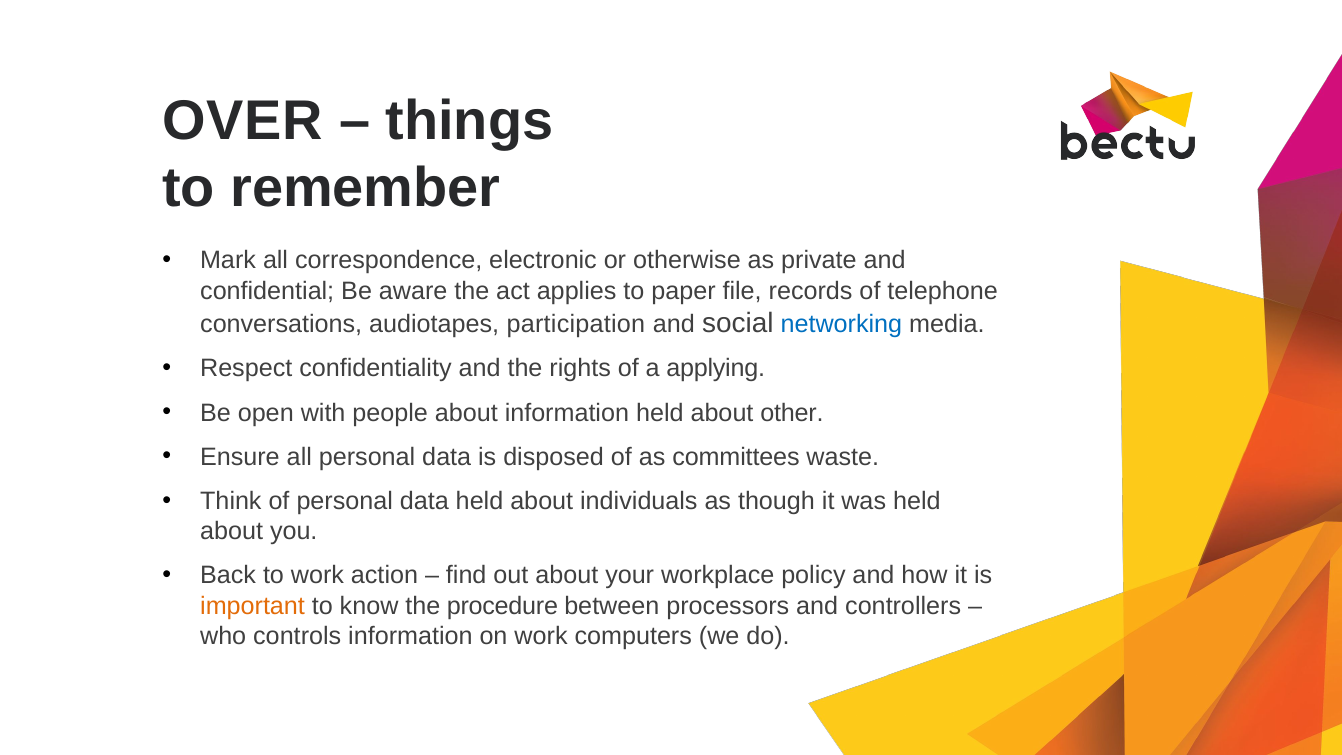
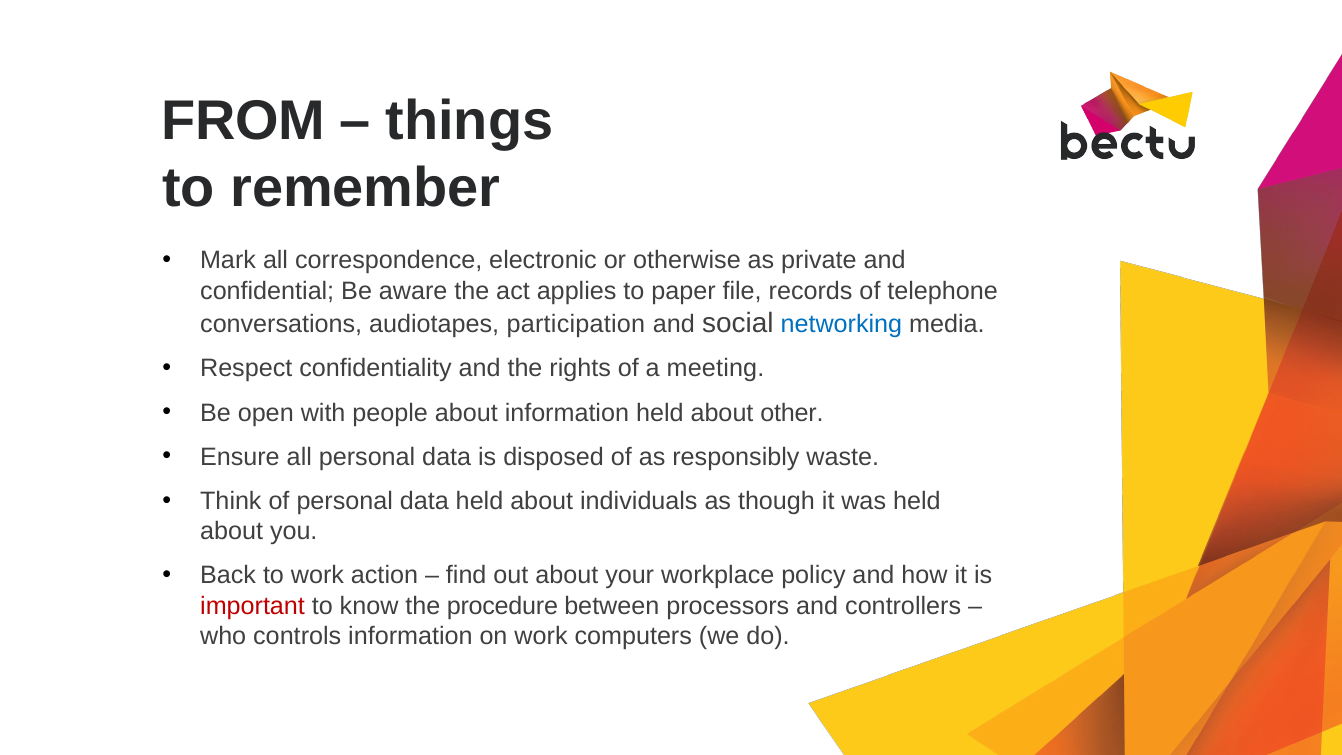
OVER: OVER -> FROM
applying: applying -> meeting
committees: committees -> responsibly
important colour: orange -> red
